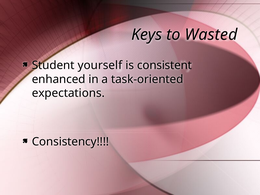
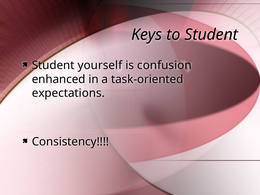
to Wasted: Wasted -> Student
consistent: consistent -> confusion
